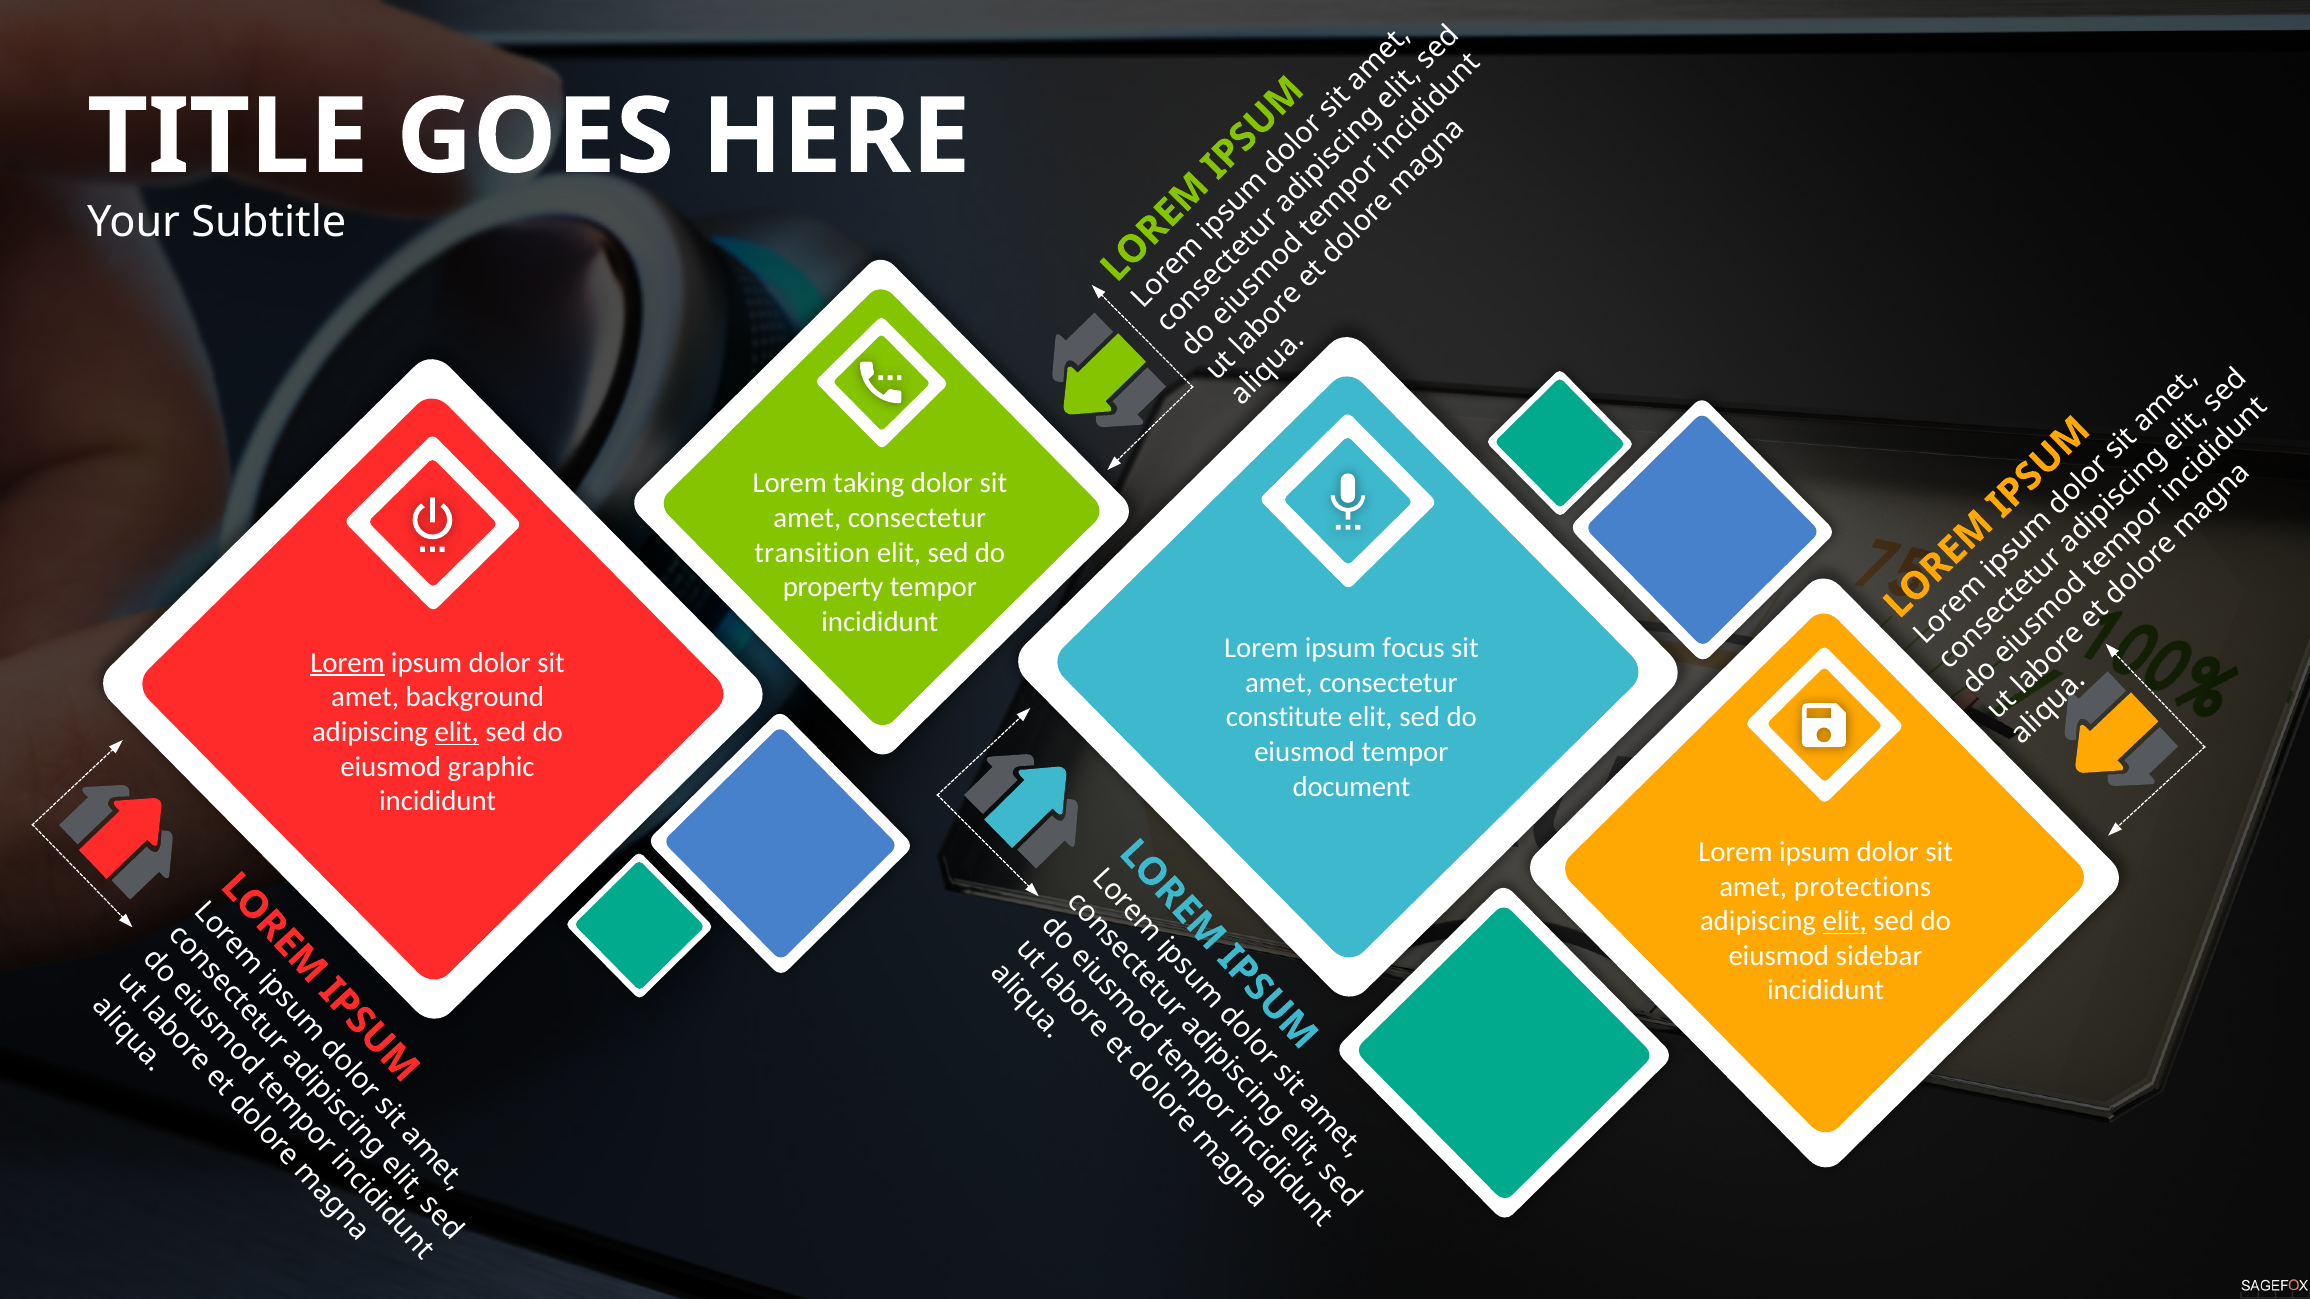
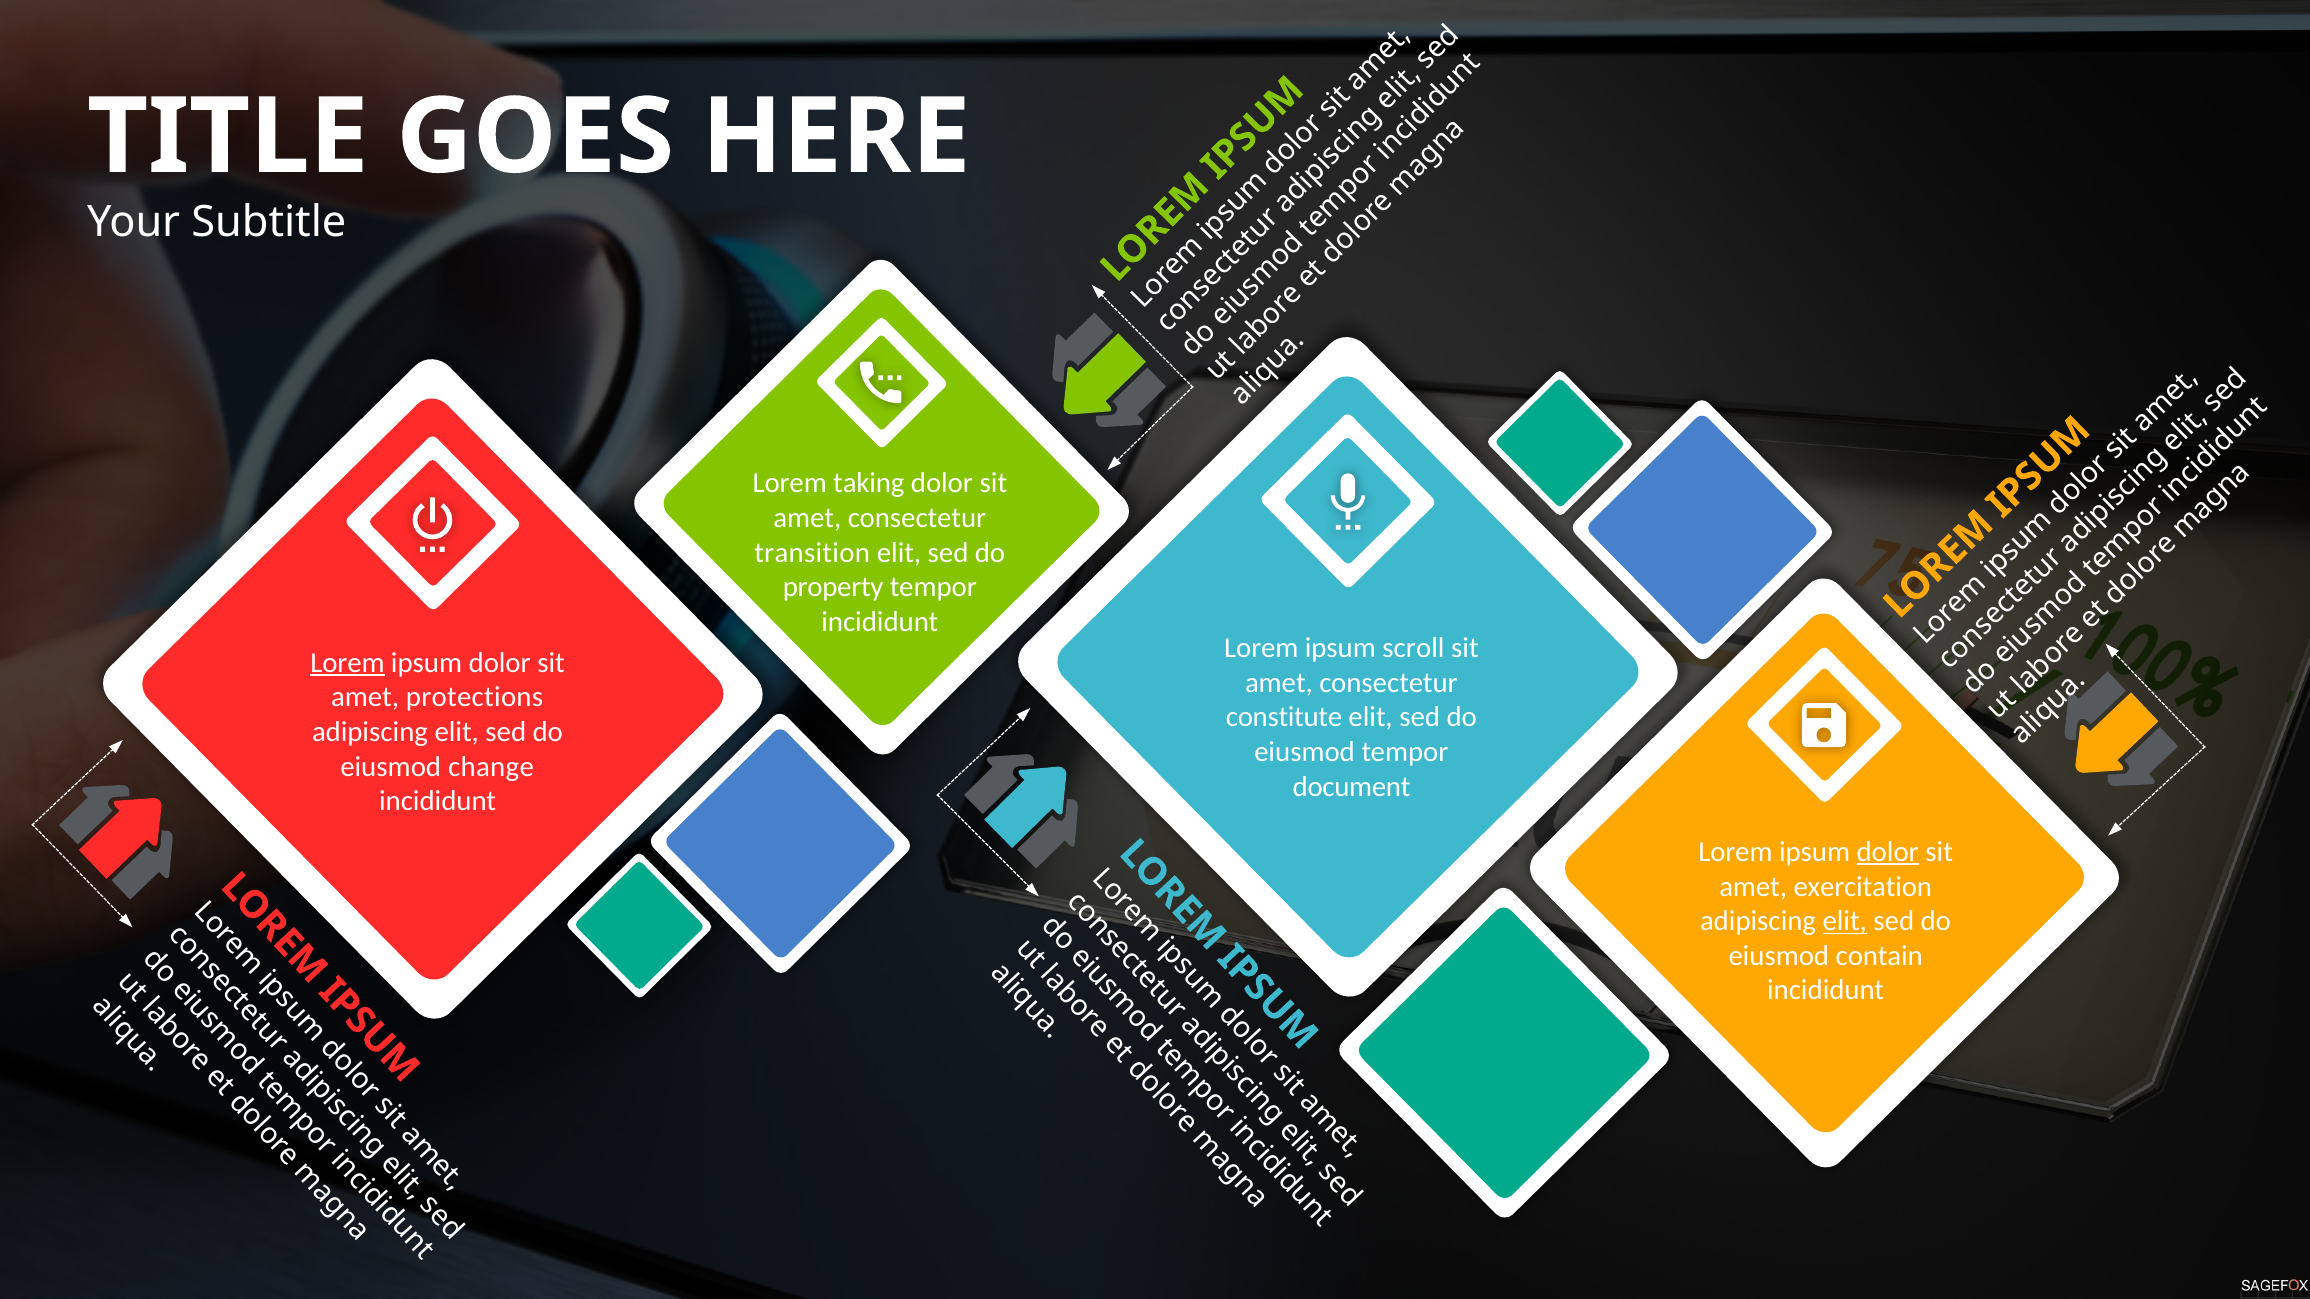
focus: focus -> scroll
background: background -> protections
elit at (457, 732) underline: present -> none
graphic: graphic -> change
dolor at (1888, 852) underline: none -> present
protections: protections -> exercitation
sidebar: sidebar -> contain
